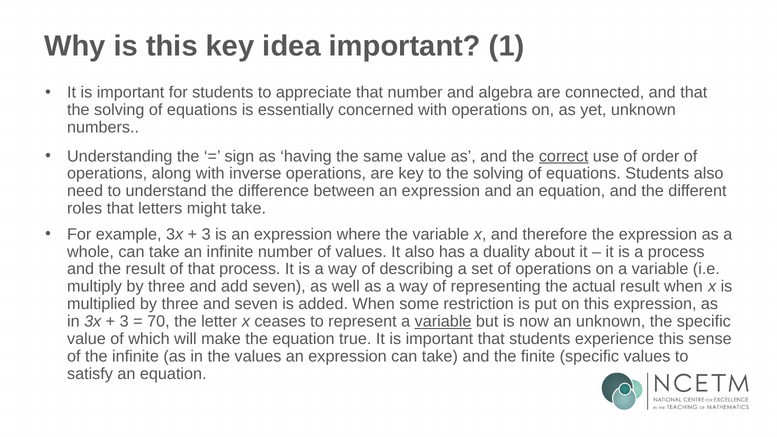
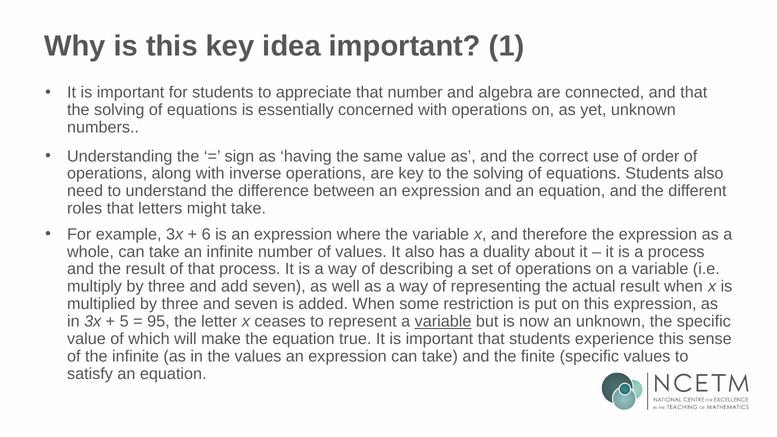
correct underline: present -> none
3 at (206, 234): 3 -> 6
3 at (124, 322): 3 -> 5
70: 70 -> 95
